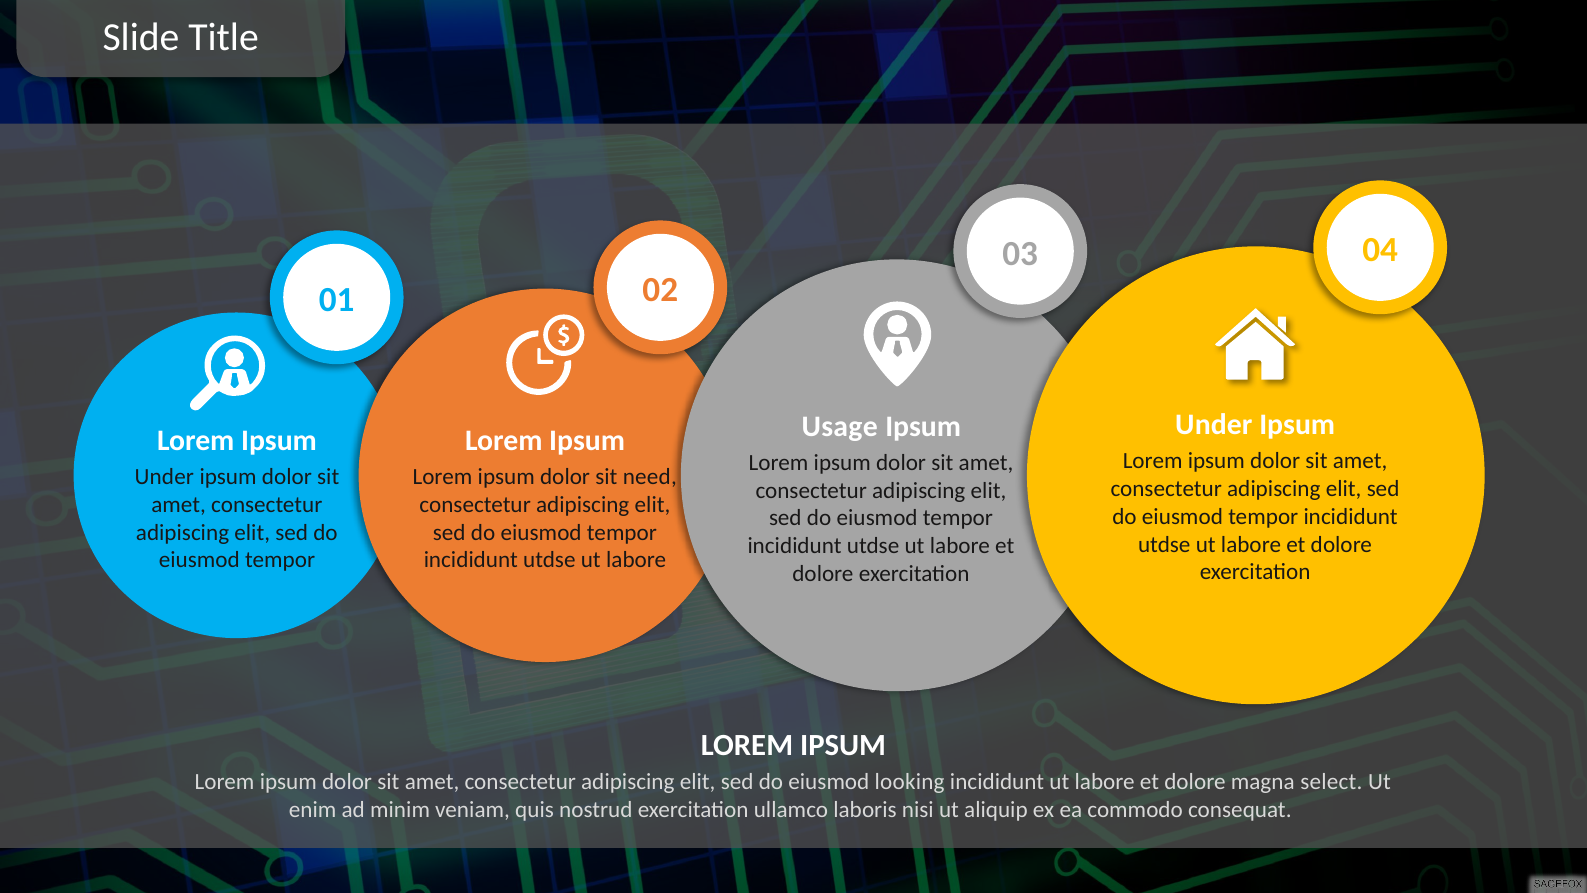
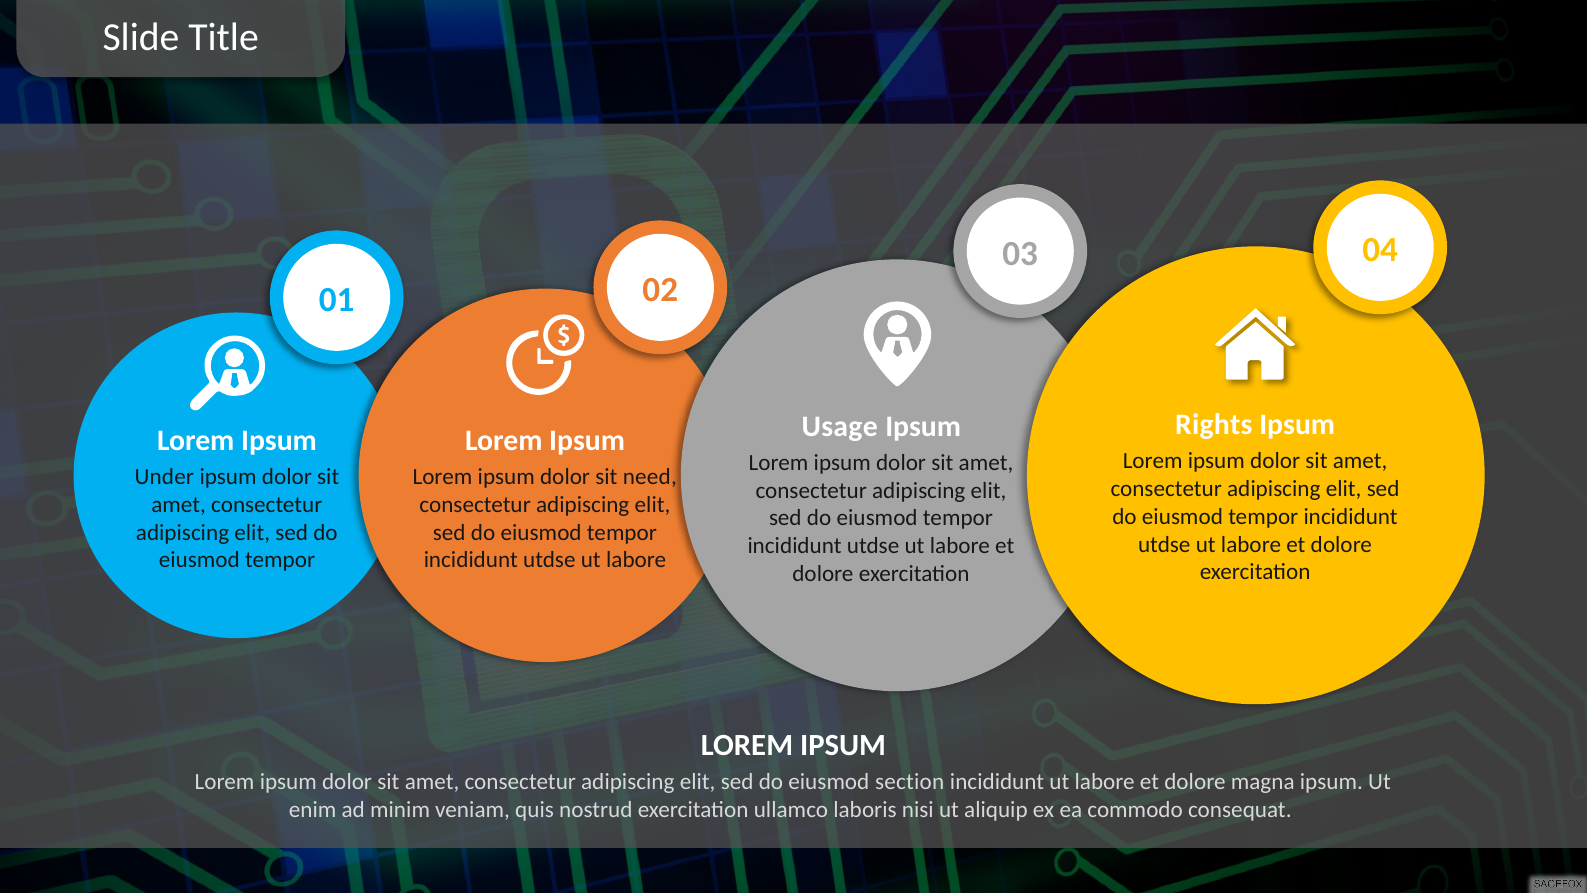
Under at (1214, 425): Under -> Rights
looking: looking -> section
magna select: select -> ipsum
